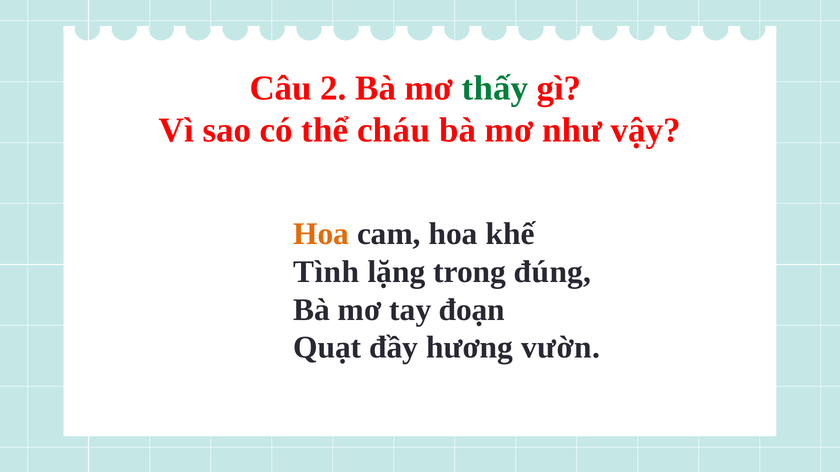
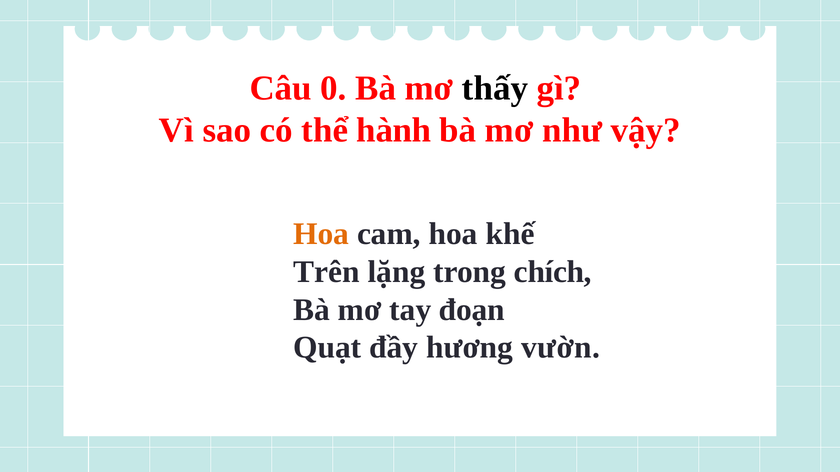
2: 2 -> 0
thấy colour: green -> black
cháu: cháu -> hành
Tình: Tình -> Trên
đúng: đúng -> chích
